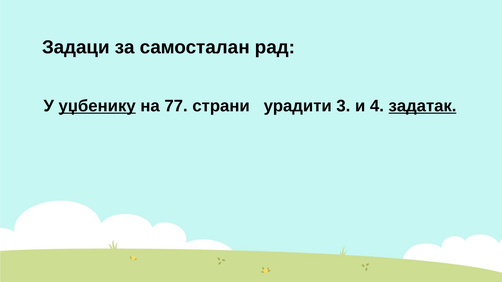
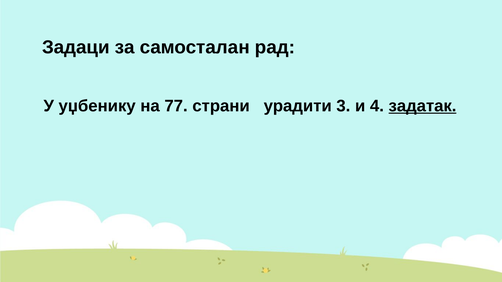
уџбенику underline: present -> none
